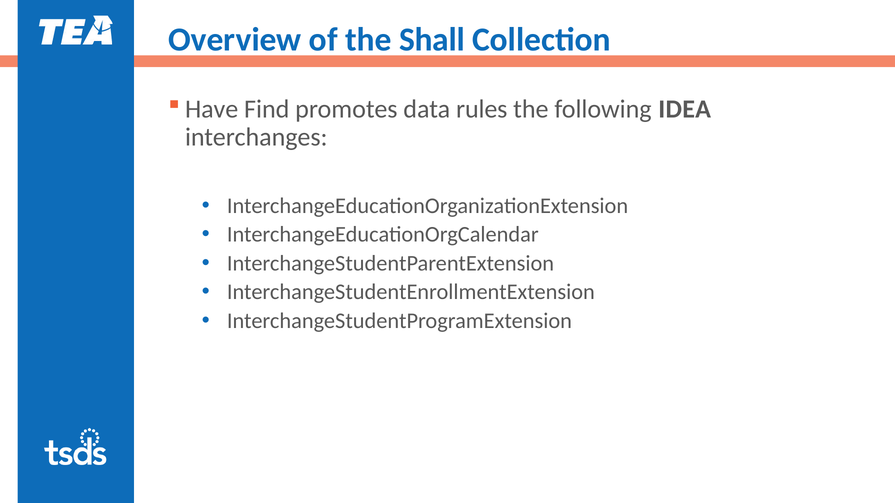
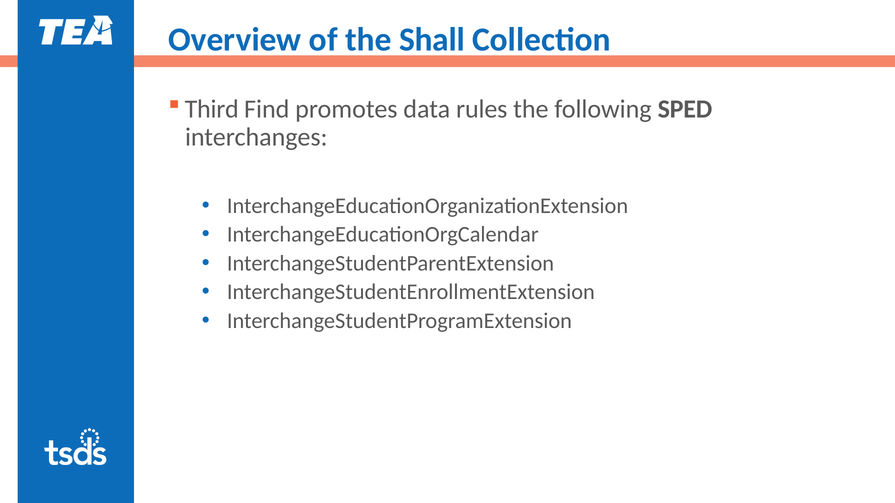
Have: Have -> Third
IDEA: IDEA -> SPED
